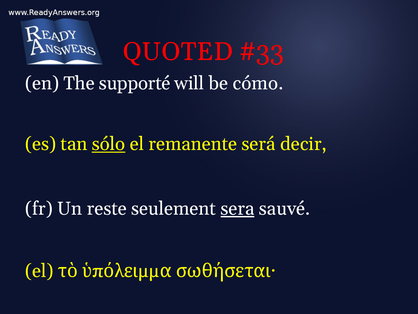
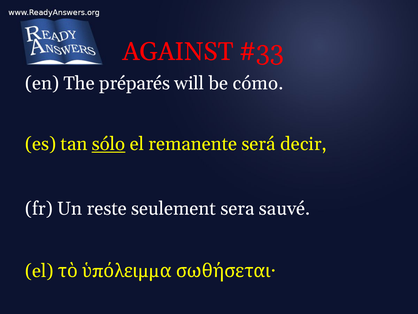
QUOTED: QUOTED -> AGAINST
supporté: supporté -> préparés
sera underline: present -> none
